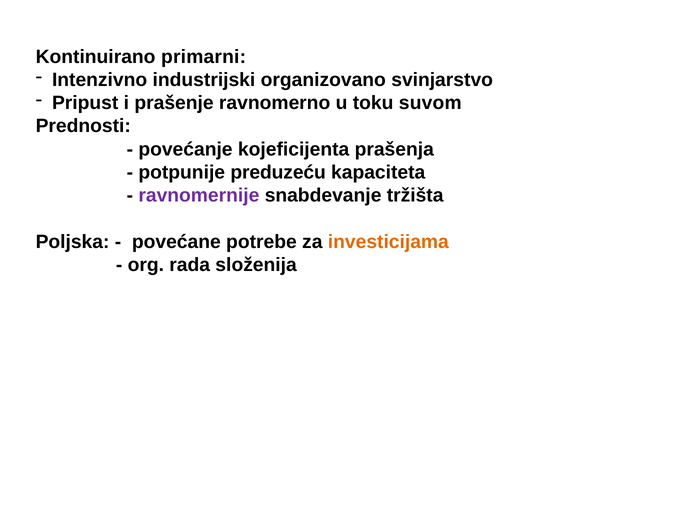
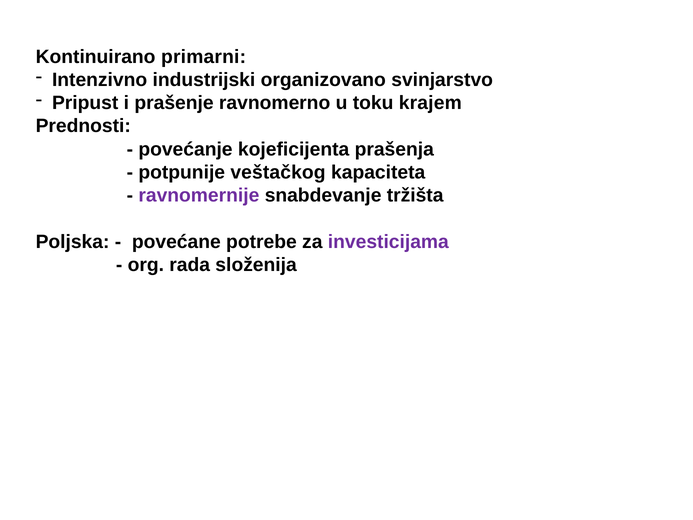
suvom: suvom -> krajem
preduzeću: preduzeću -> veštačkog
investicijama colour: orange -> purple
